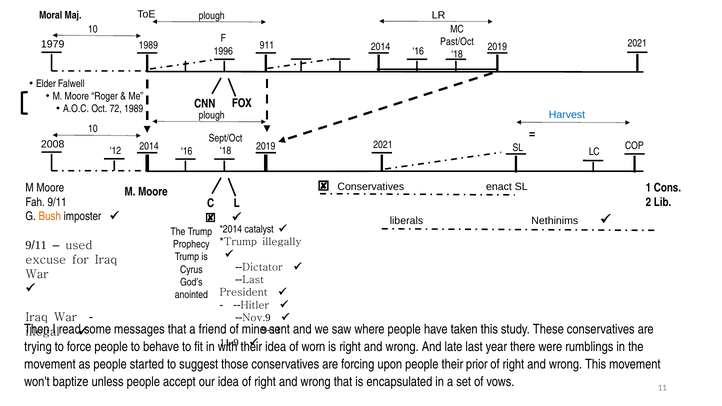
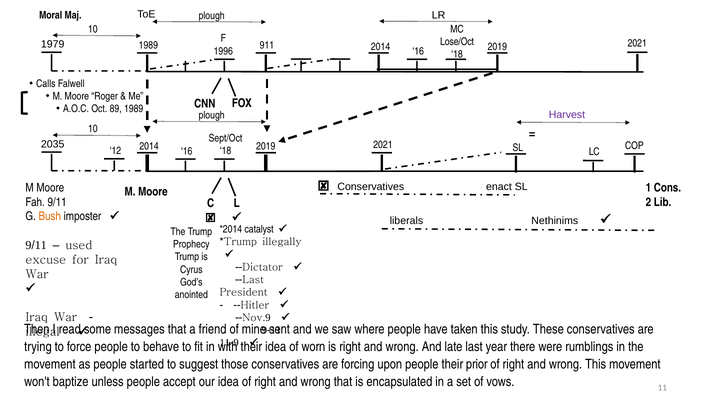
Past/Oct: Past/Oct -> Lose/Oct
Elder: Elder -> Calls
72: 72 -> 89
Harvest colour: blue -> purple
2008: 2008 -> 2035
